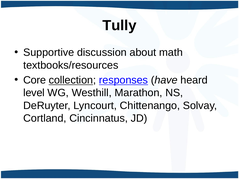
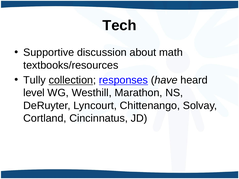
Tully: Tully -> Tech
Core: Core -> Tully
